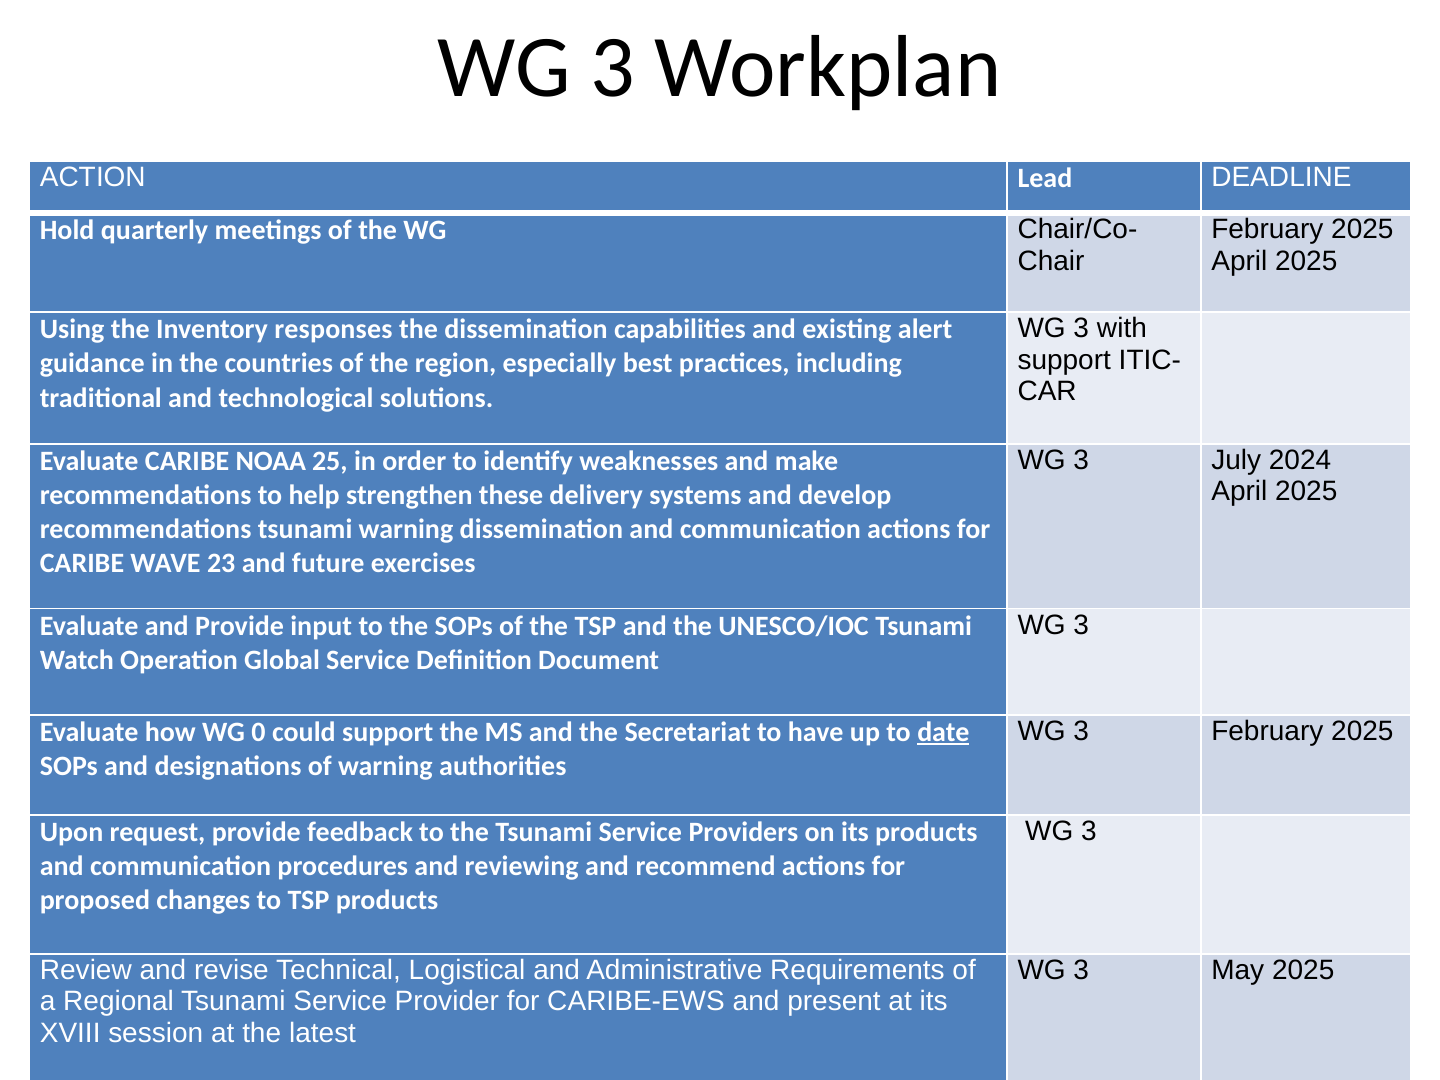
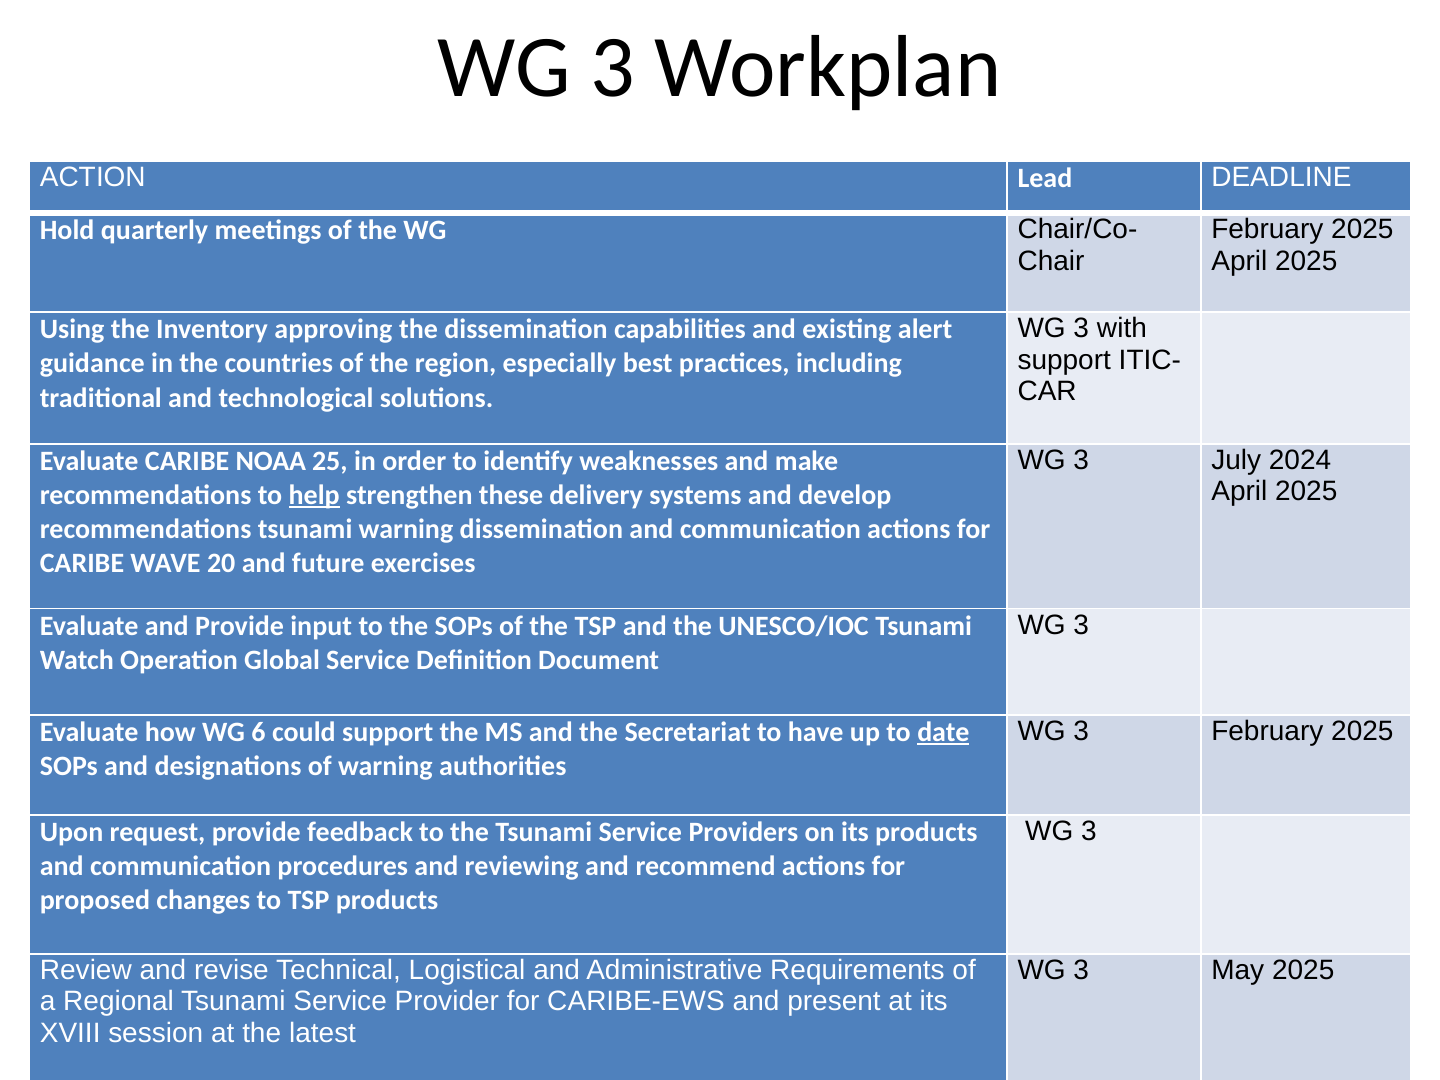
responses: responses -> approving
help underline: none -> present
23: 23 -> 20
0: 0 -> 6
